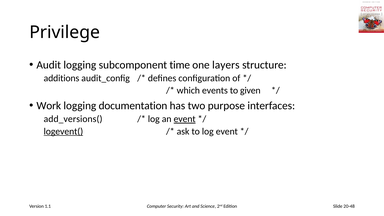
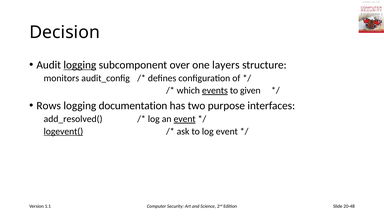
Privilege: Privilege -> Decision
logging at (80, 65) underline: none -> present
time: time -> over
additions: additions -> monitors
events underline: none -> present
Work: Work -> Rows
add_versions(: add_versions( -> add_resolved(
